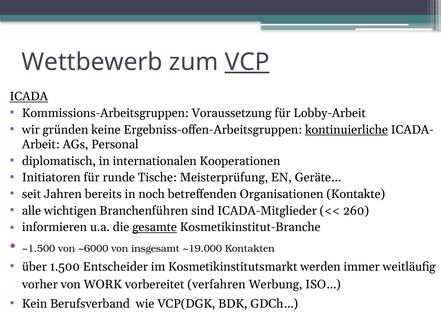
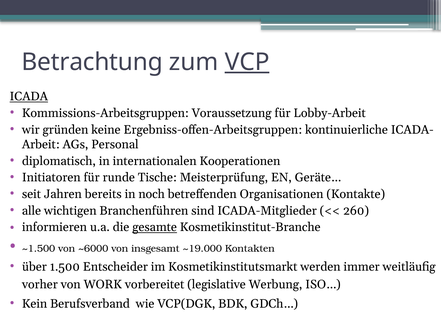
Wettbewerb: Wettbewerb -> Betrachtung
kontinuierliche underline: present -> none
verfahren: verfahren -> legislative
